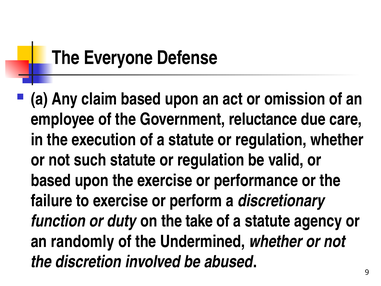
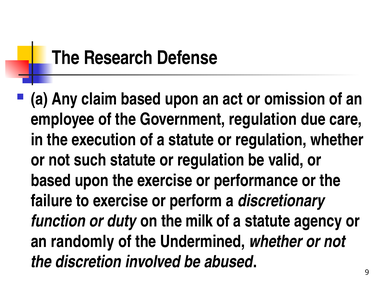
Everyone: Everyone -> Research
Government reluctance: reluctance -> regulation
take: take -> milk
